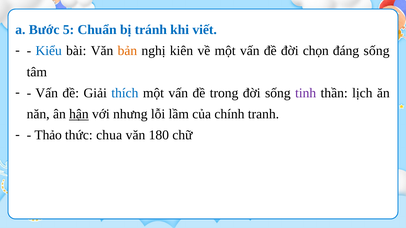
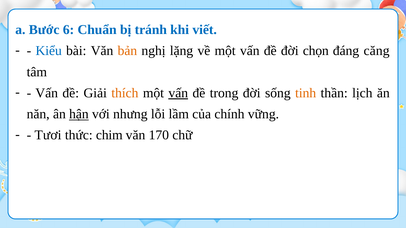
5: 5 -> 6
kiên: kiên -> lặng
đáng sống: sống -> căng
thích colour: blue -> orange
vấn at (178, 93) underline: none -> present
tinh colour: purple -> orange
tranh: tranh -> vững
Thảo: Thảo -> Tươi
chua: chua -> chim
180: 180 -> 170
